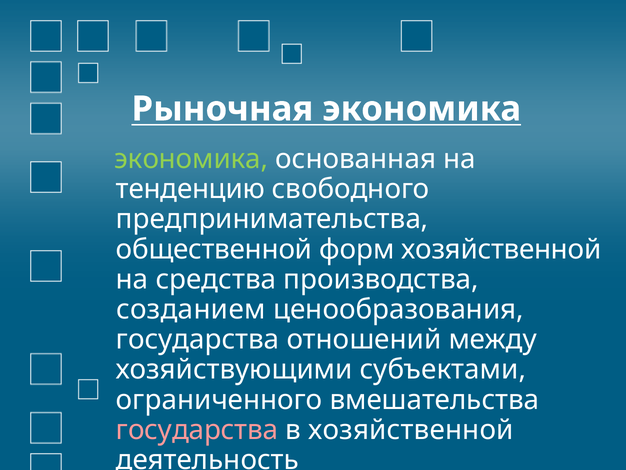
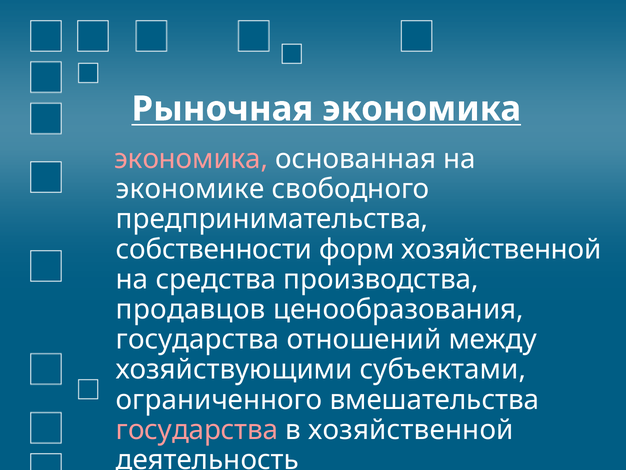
экономика at (191, 159) colour: light green -> pink
тенденцию: тенденцию -> экономике
общественной: общественной -> собственности
созданием: созданием -> продавцов
